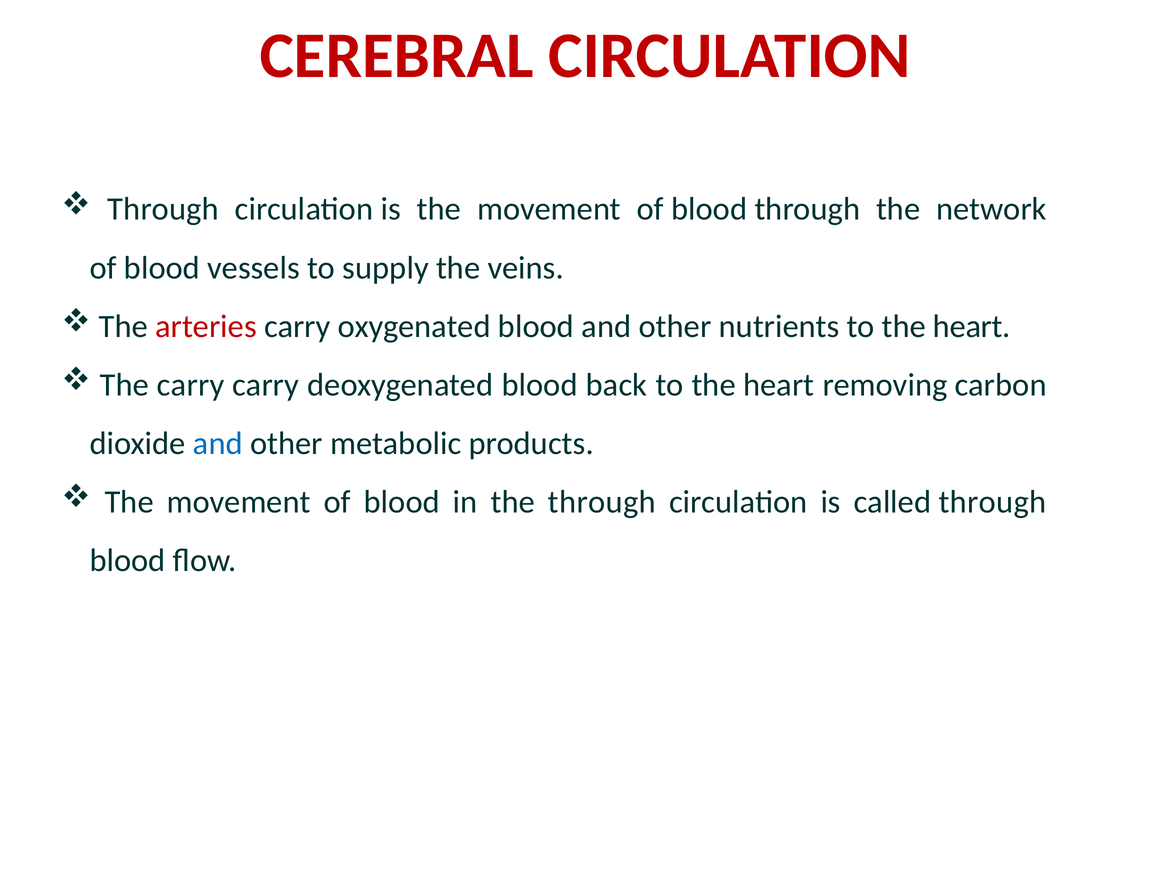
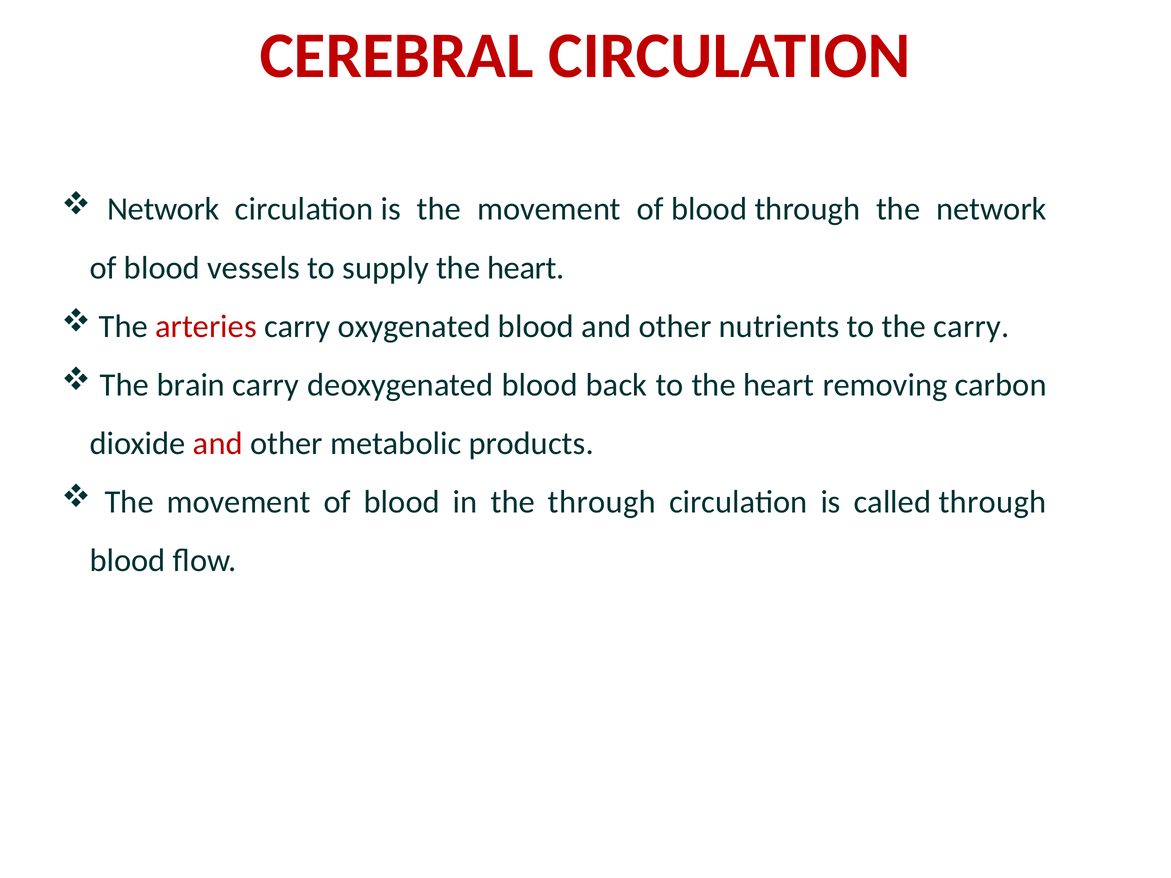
Through at (163, 209): Through -> Network
supply the veins: veins -> heart
nutrients to the heart: heart -> carry
The carry: carry -> brain
and at (218, 444) colour: blue -> red
